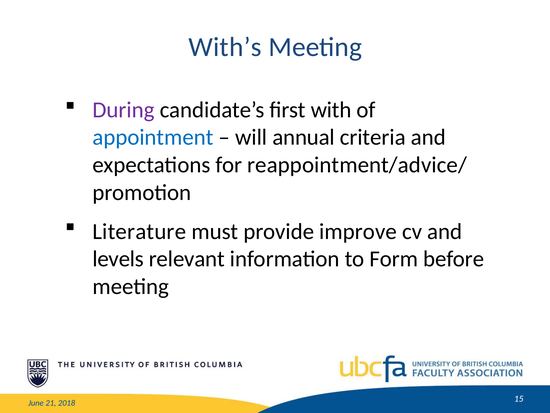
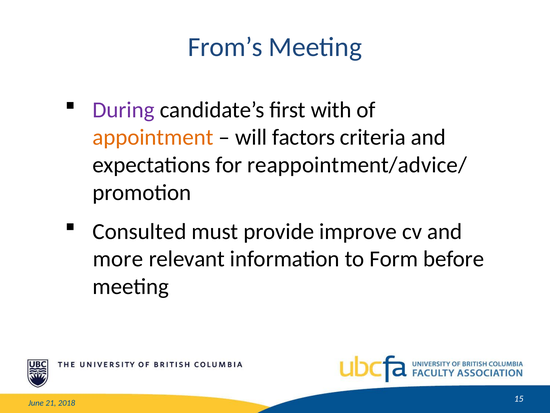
With’s: With’s -> From’s
appointment colour: blue -> orange
annual: annual -> factors
Literature: Literature -> Consulted
levels: levels -> more
